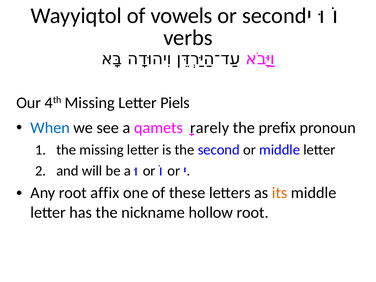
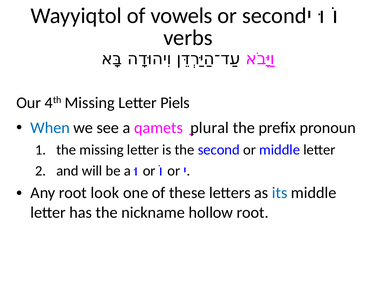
rarely: rarely -> plural
affix: affix -> look
its colour: orange -> blue
